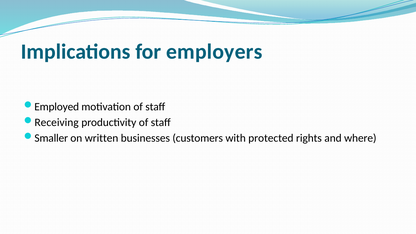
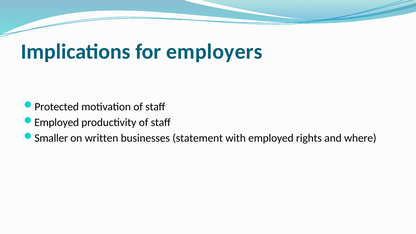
Employed: Employed -> Protected
Receiving at (57, 122): Receiving -> Employed
customers: customers -> statement
with protected: protected -> employed
